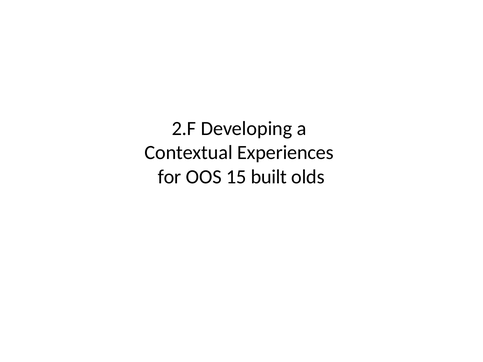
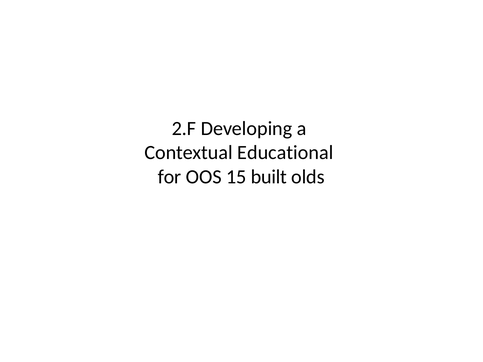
Experiences: Experiences -> Educational
